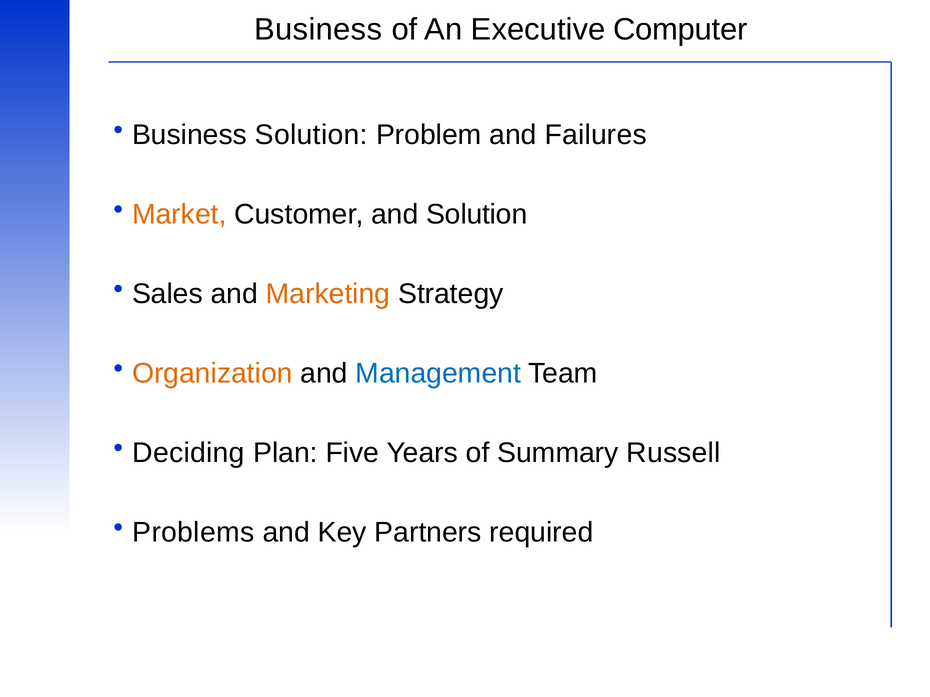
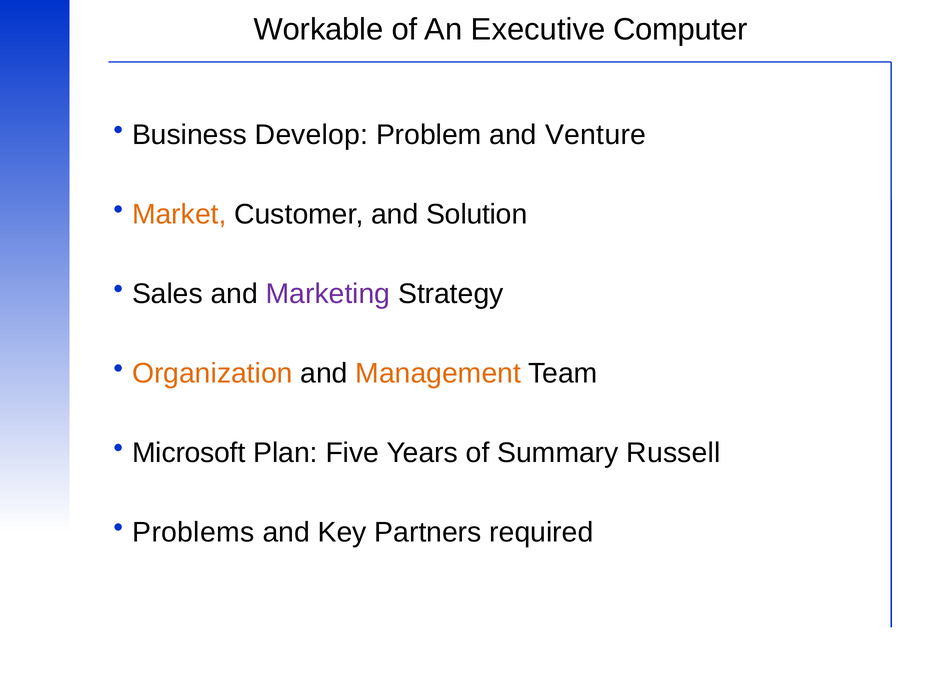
Business at (318, 29): Business -> Workable
Business Solution: Solution -> Develop
Failures: Failures -> Venture
Marketing colour: orange -> purple
Management colour: blue -> orange
Deciding: Deciding -> Microsoft
